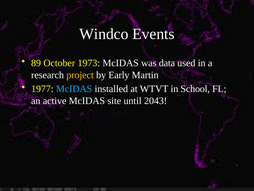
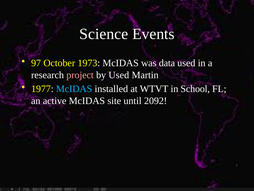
Windco: Windco -> Science
89: 89 -> 97
project colour: yellow -> pink
by Early: Early -> Used
2043: 2043 -> 2092
